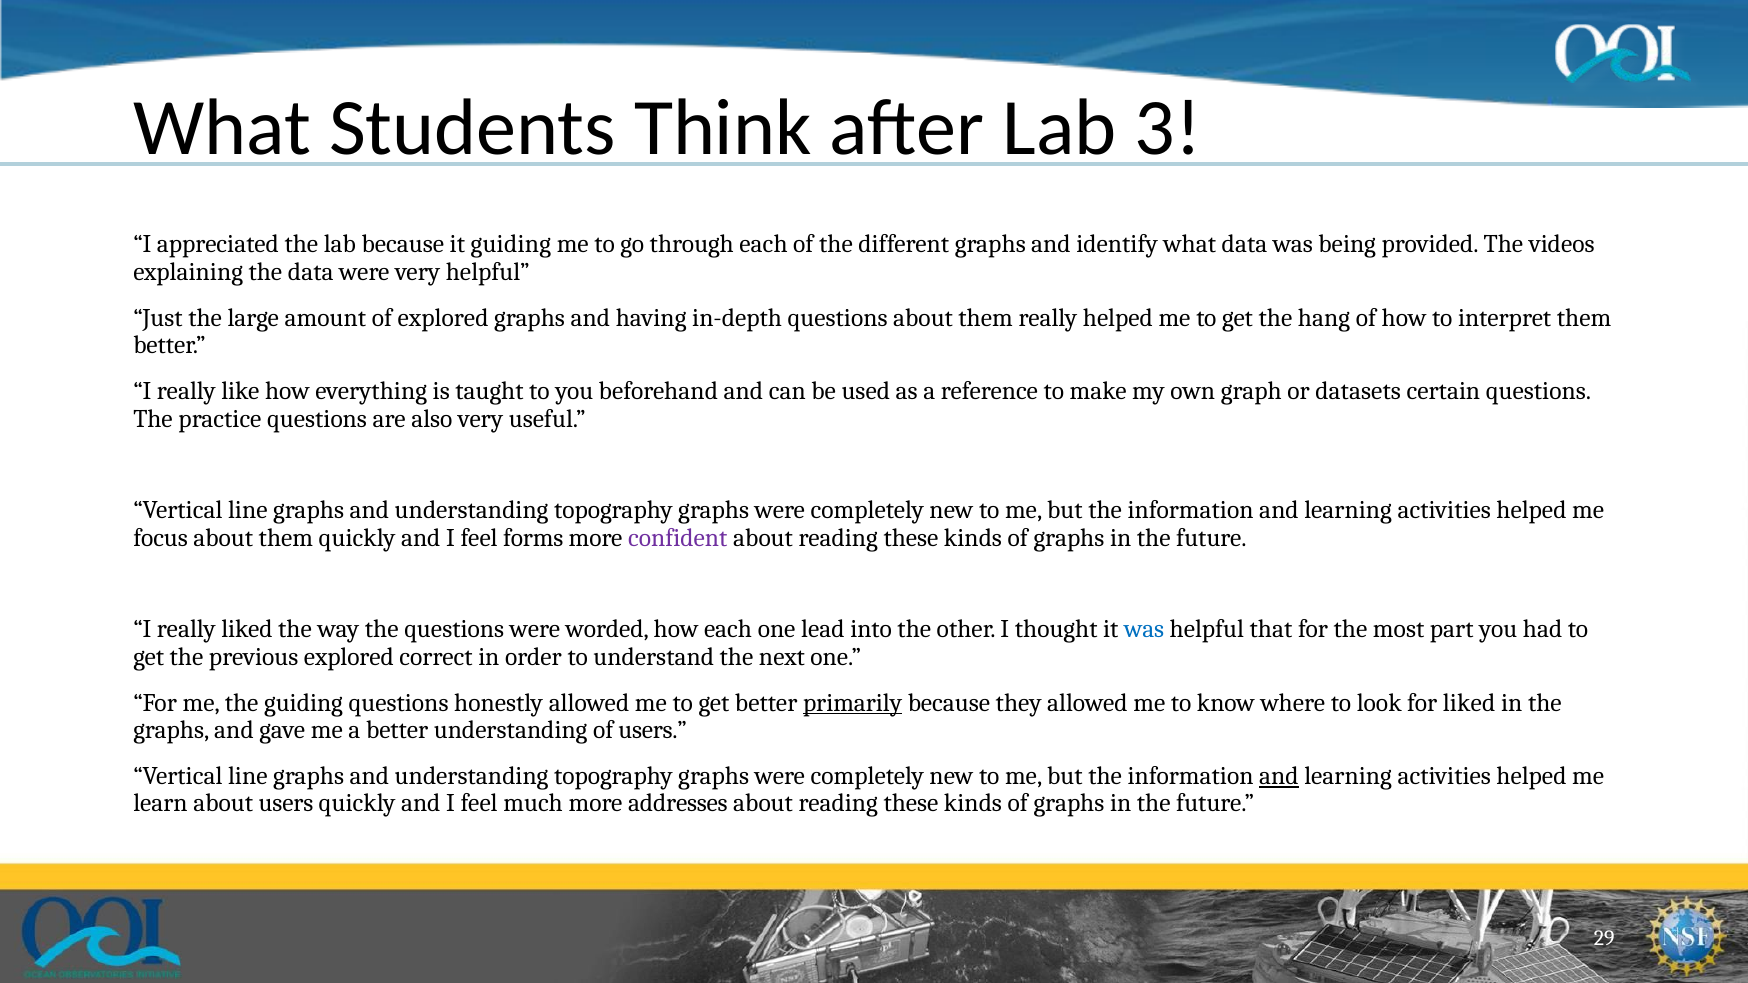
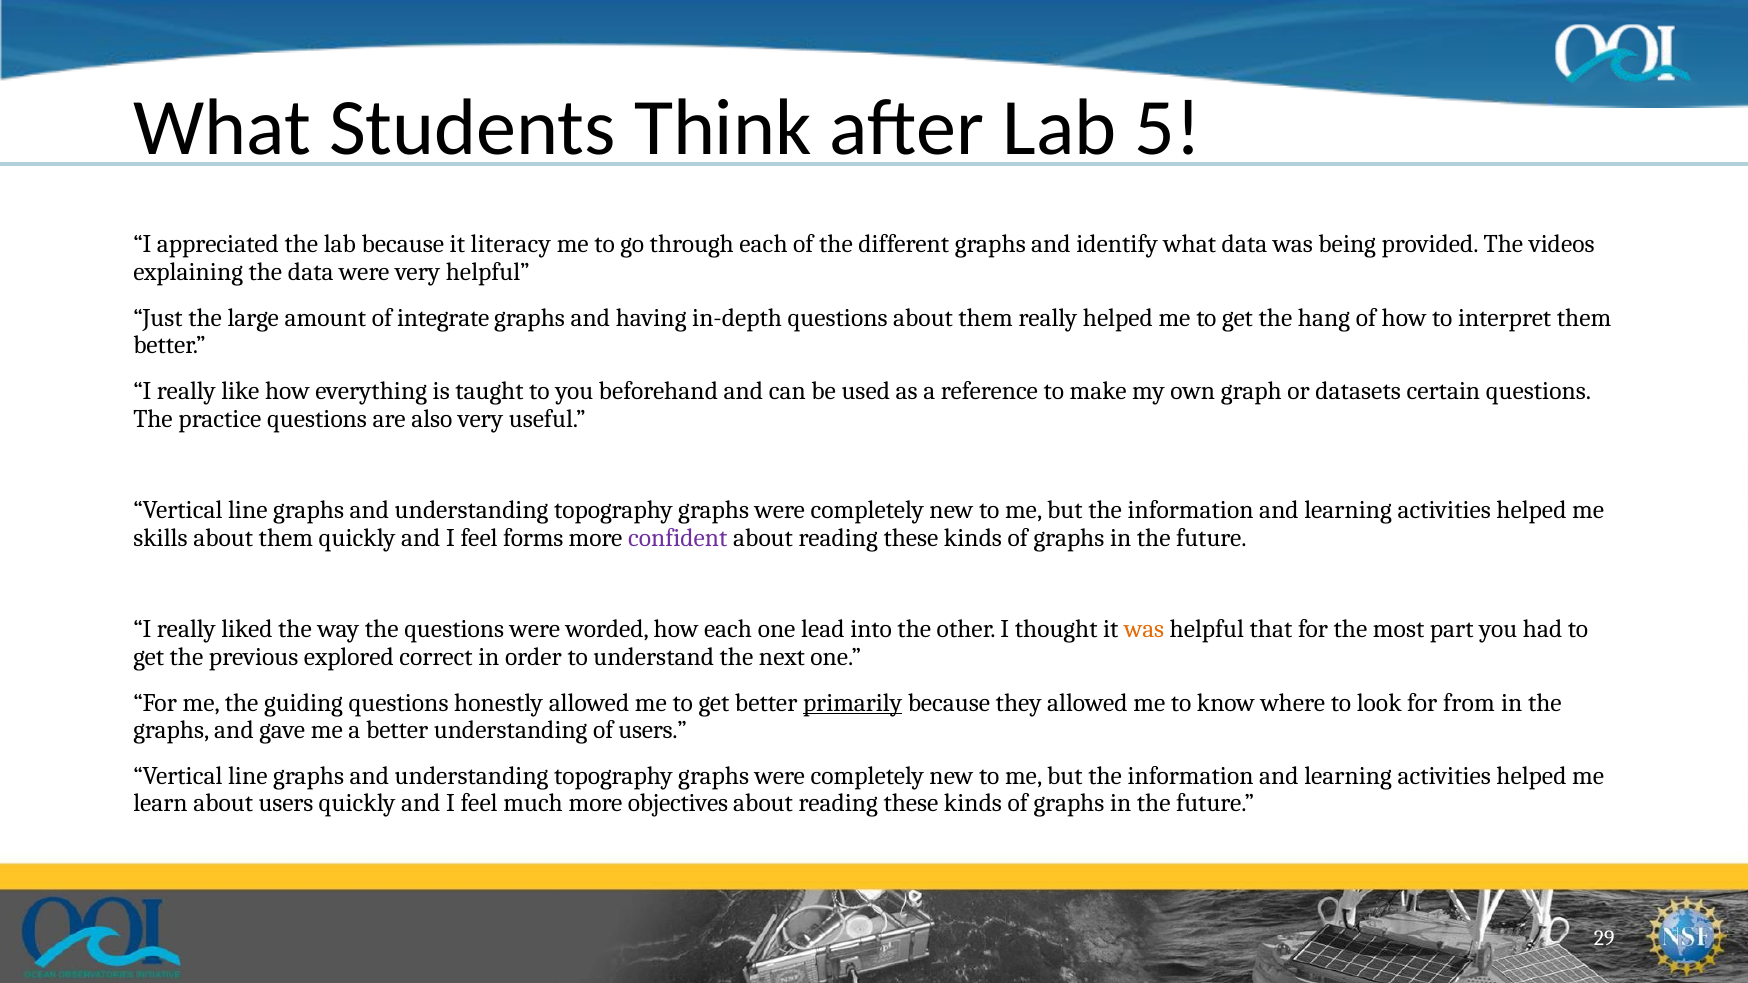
3: 3 -> 5
it guiding: guiding -> literacy
of explored: explored -> integrate
focus: focus -> skills
was at (1144, 629) colour: blue -> orange
for liked: liked -> from
and at (1279, 776) underline: present -> none
addresses: addresses -> objectives
